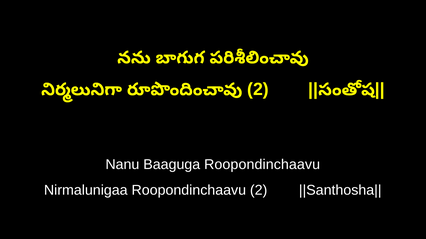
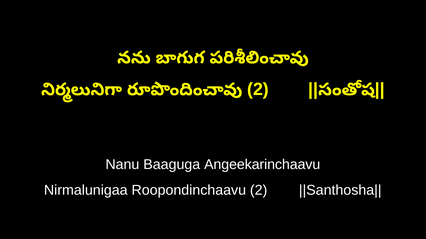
Baaguga Roopondinchaavu: Roopondinchaavu -> Angeekarinchaavu
